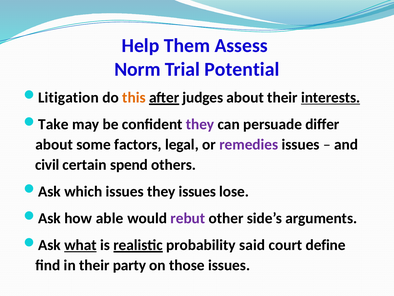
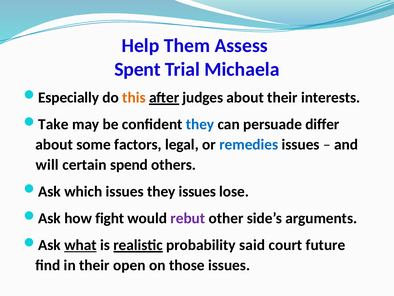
Norm: Norm -> Spent
Potential: Potential -> Michaela
Litigation: Litigation -> Especially
interests underline: present -> none
they at (200, 124) colour: purple -> blue
remedies colour: purple -> blue
civil: civil -> will
able: able -> fight
define: define -> future
party: party -> open
